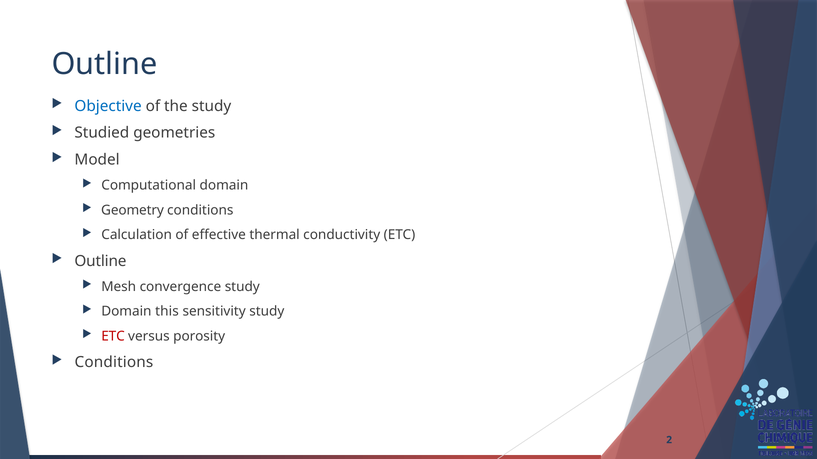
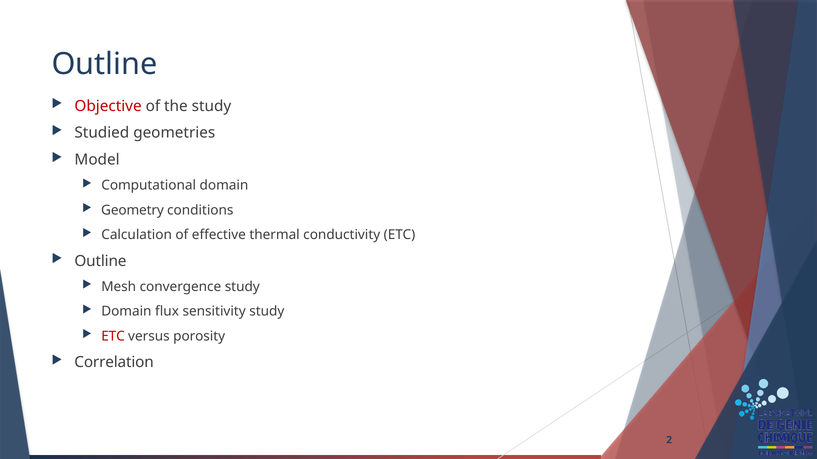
Objective colour: blue -> red
this: this -> flux
Conditions at (114, 363): Conditions -> Correlation
